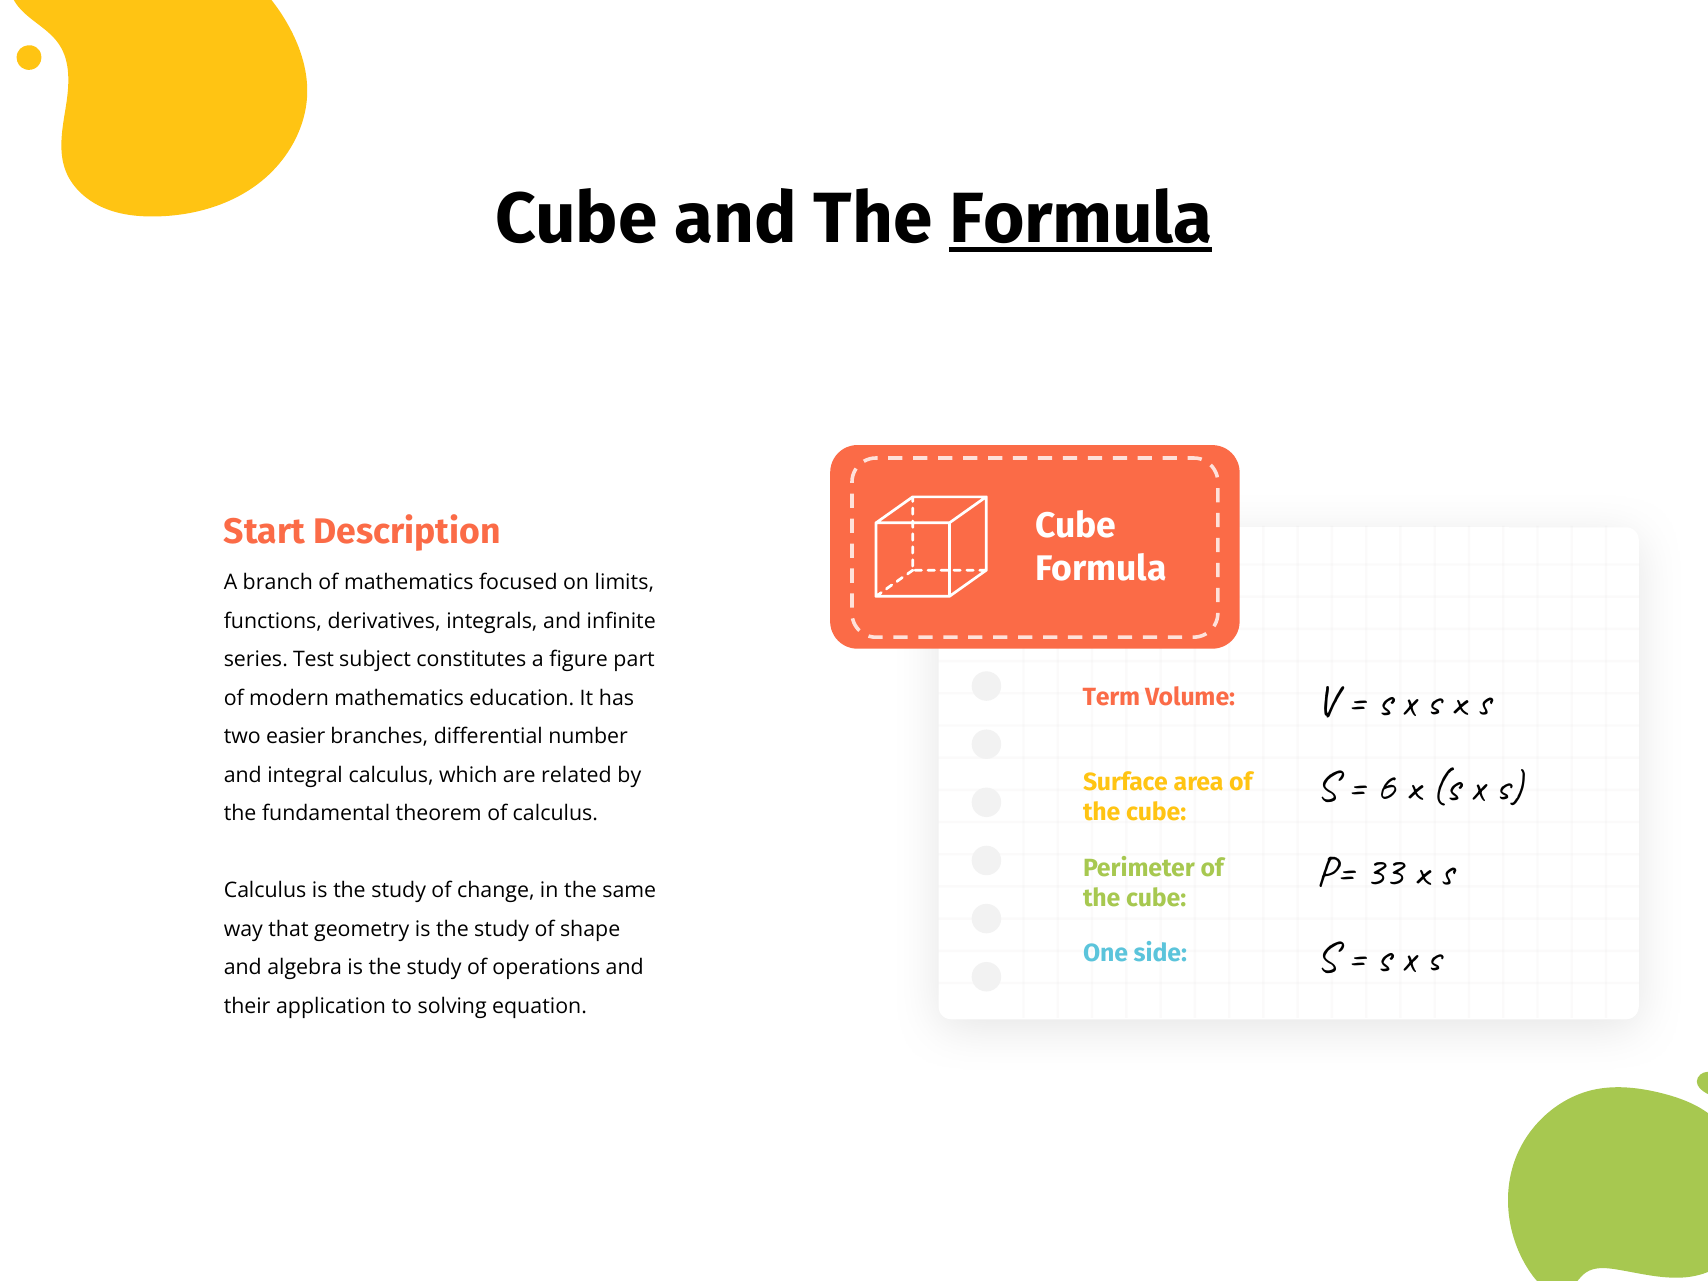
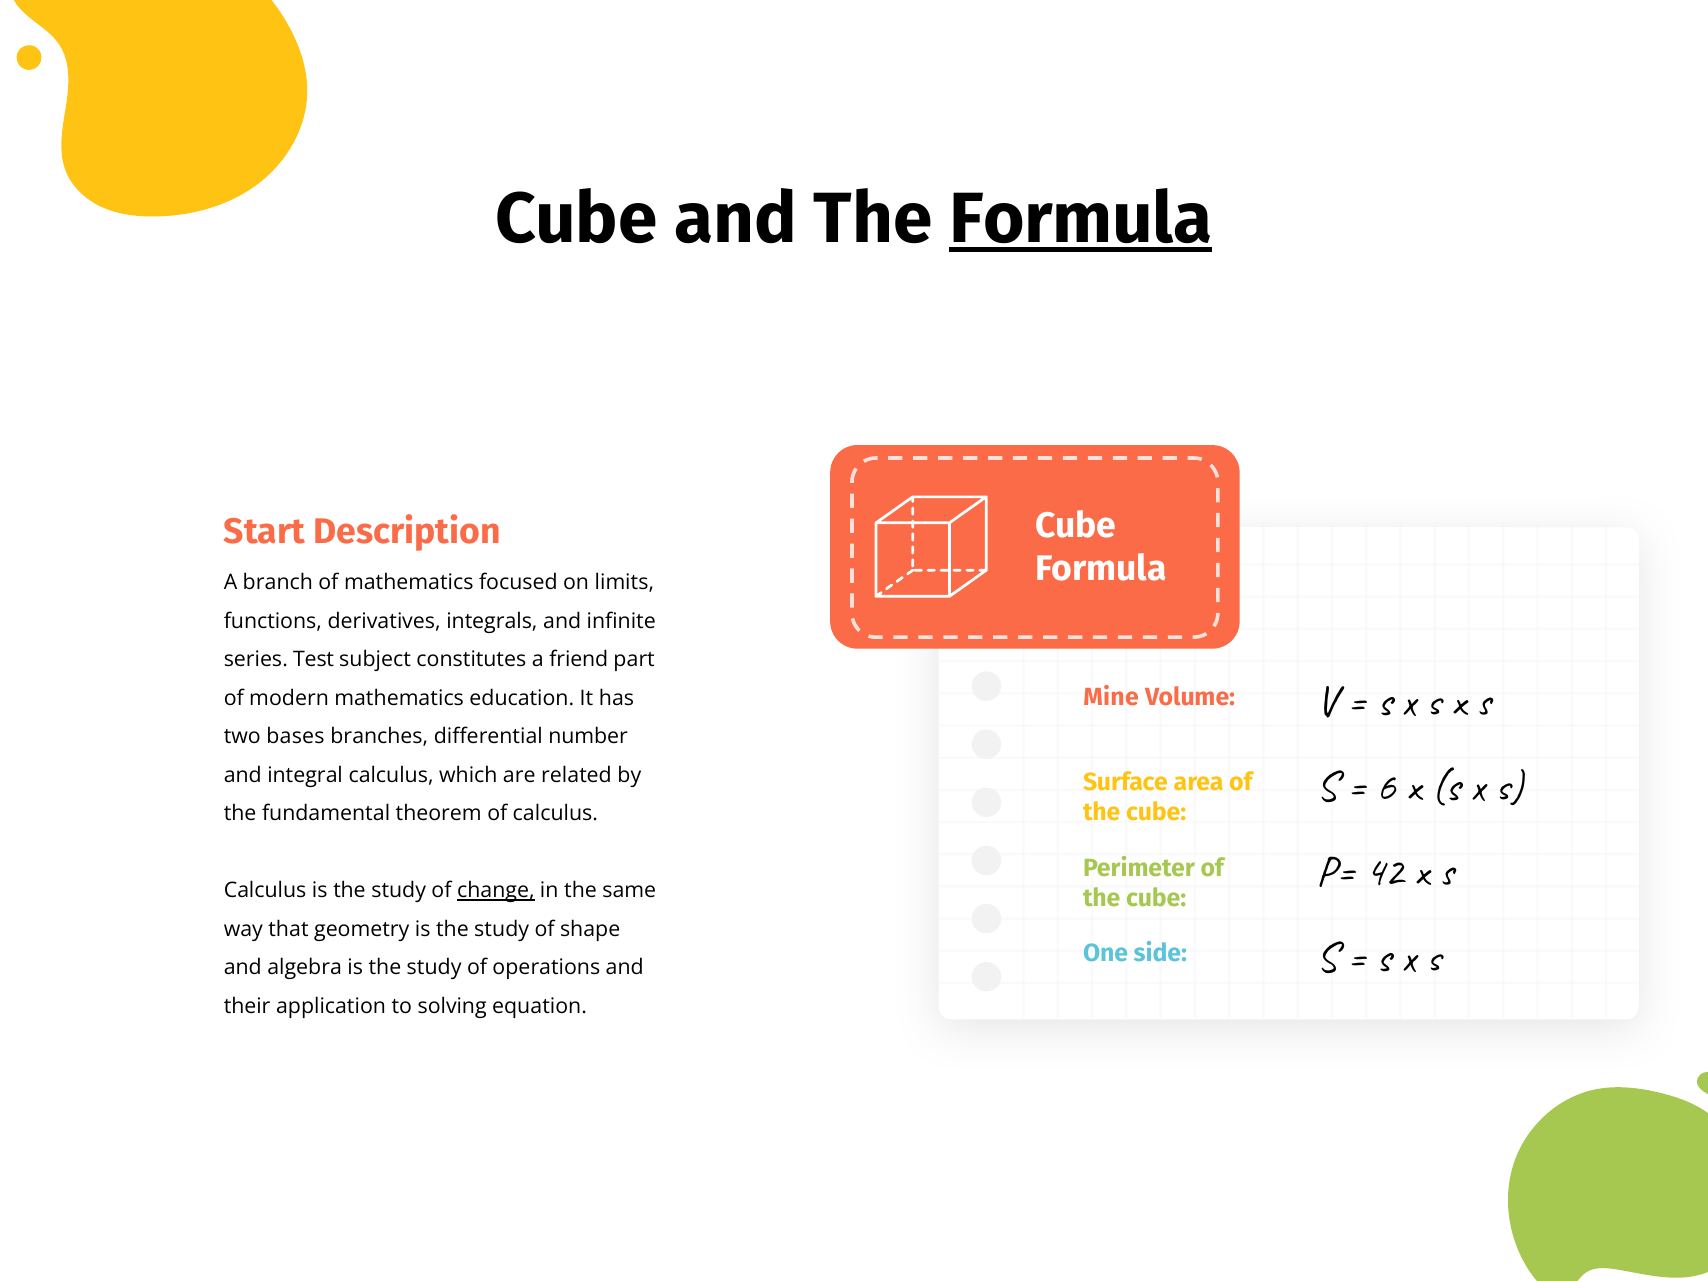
figure: figure -> friend
Term: Term -> Mine
easier: easier -> bases
33: 33 -> 42
change underline: none -> present
